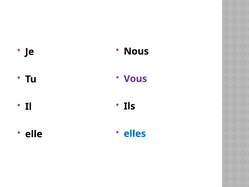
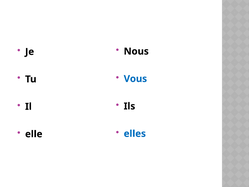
Vous colour: purple -> blue
